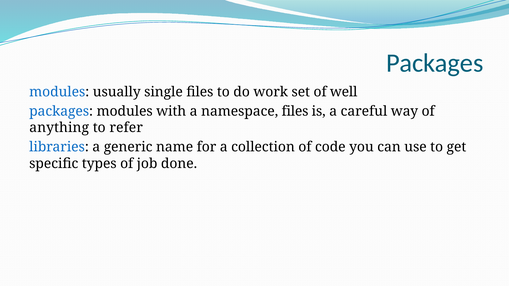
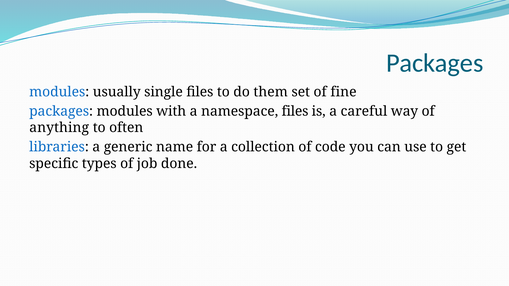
work: work -> them
well: well -> fine
refer: refer -> often
